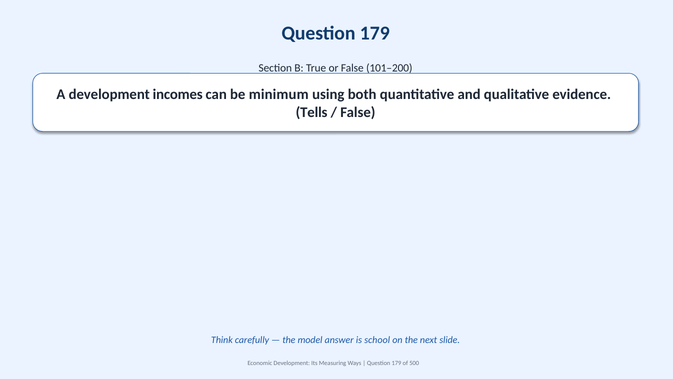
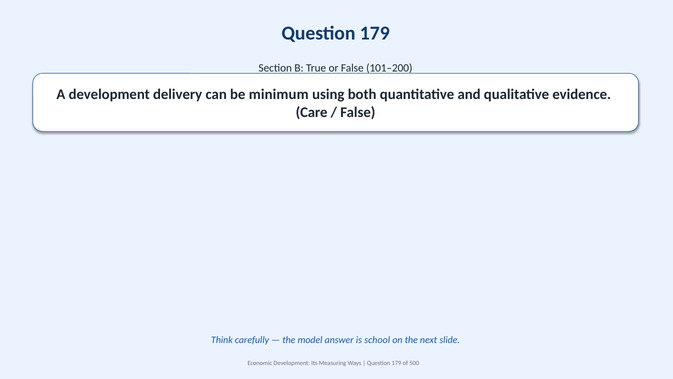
incomes: incomes -> delivery
Tells: Tells -> Care
